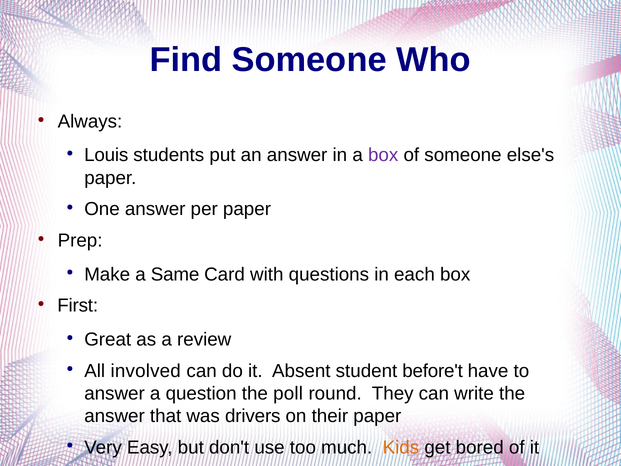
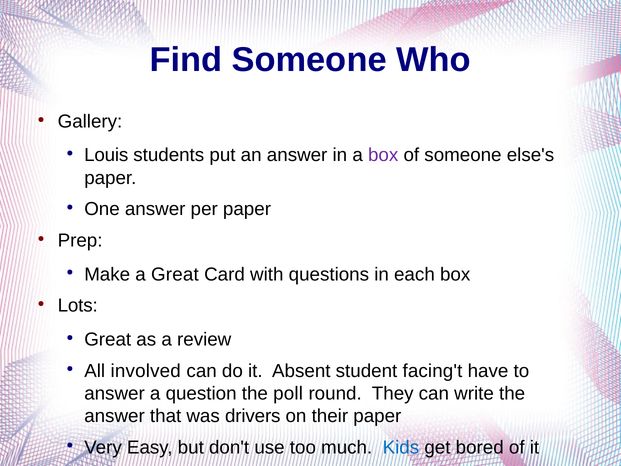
Always: Always -> Gallery
a Same: Same -> Great
First: First -> Lots
before't: before't -> facing't
Kids colour: orange -> blue
